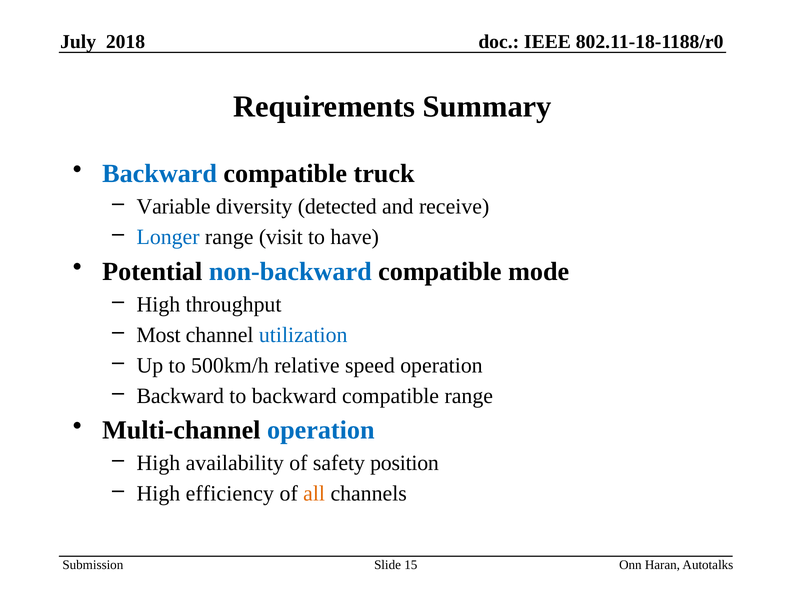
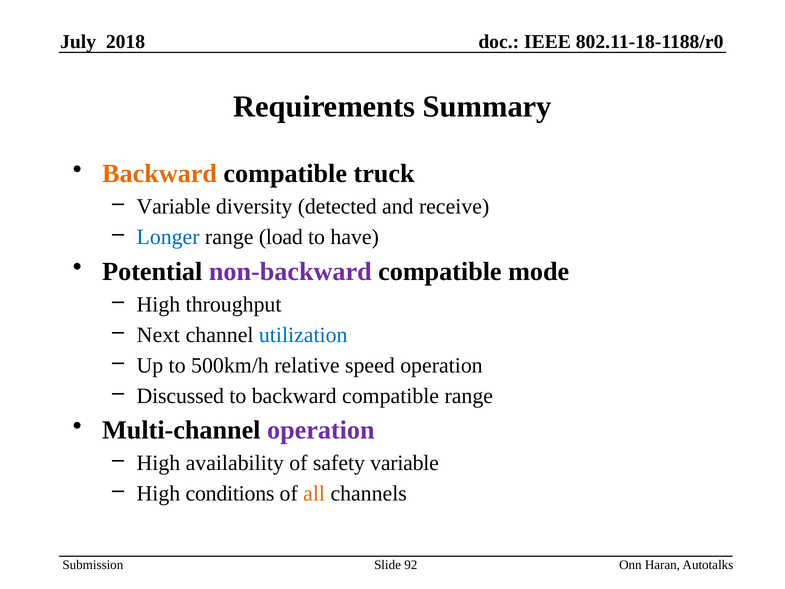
Backward at (160, 174) colour: blue -> orange
visit: visit -> load
non-backward colour: blue -> purple
Most: Most -> Next
Backward at (180, 396): Backward -> Discussed
operation at (321, 430) colour: blue -> purple
safety position: position -> variable
efficiency: efficiency -> conditions
15: 15 -> 92
